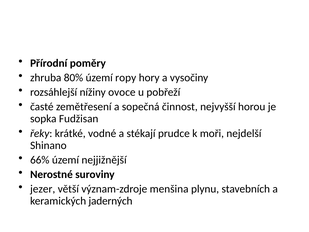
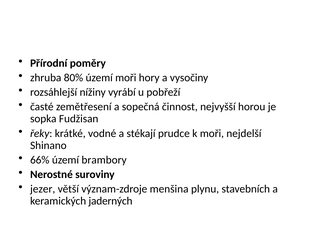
území ropy: ropy -> moři
ovoce: ovoce -> vyrábí
nejjižnější: nejjižnější -> brambory
